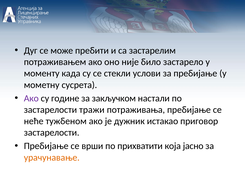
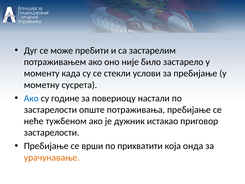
Ако at (31, 98) colour: purple -> blue
закључком: закључком -> повериоцу
тражи: тражи -> опште
јасно: јасно -> онда
